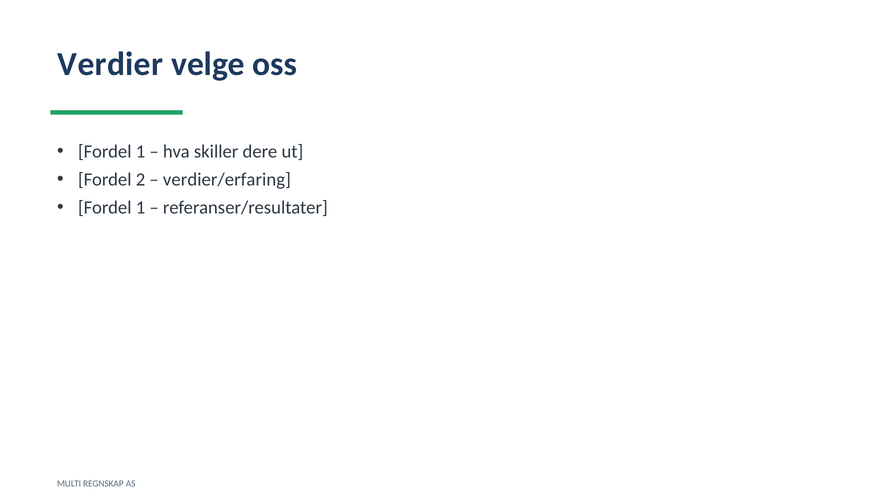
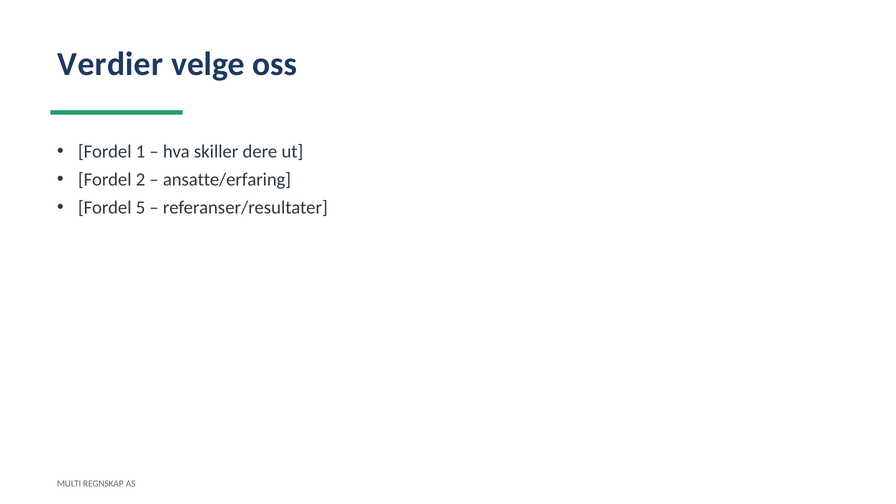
verdier/erfaring: verdier/erfaring -> ansatte/erfaring
1 at (141, 208): 1 -> 5
